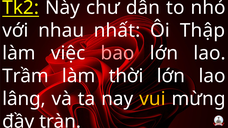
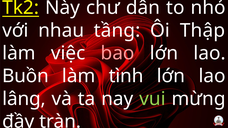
nhất: nhất -> tầng
Trầm: Trầm -> Buồn
thời: thời -> tình
vui colour: yellow -> light green
